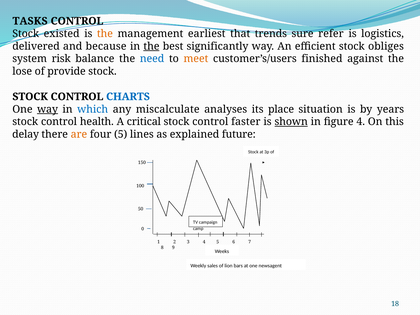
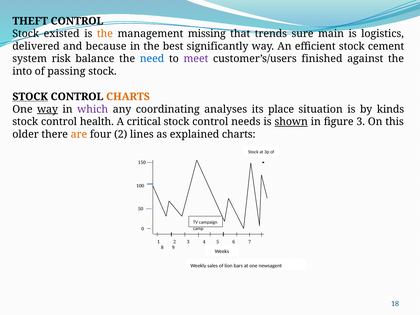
TASKS: TASKS -> THEFT
earliest: earliest -> missing
refer: refer -> main
the at (151, 46) underline: present -> none
obliges: obliges -> cement
meet colour: orange -> purple
lose: lose -> into
provide: provide -> passing
STOCK at (30, 97) underline: none -> present
CHARTS at (128, 97) colour: blue -> orange
which colour: blue -> purple
miscalculate: miscalculate -> coordinating
years: years -> kinds
faster: faster -> needs
figure 4: 4 -> 3
delay: delay -> older
four 5: 5 -> 2
explained future: future -> charts
